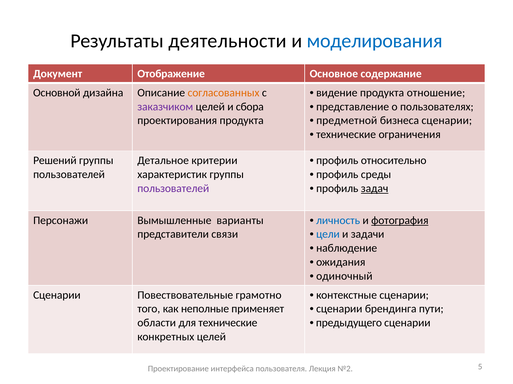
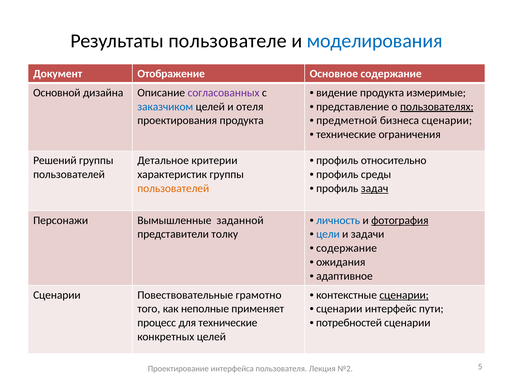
деятельности: деятельности -> пользователе
отношение: отношение -> измеримые
согласованных colour: orange -> purple
пользователях underline: none -> present
заказчиком colour: purple -> blue
сбора: сбора -> отеля
пользователей at (173, 189) colour: purple -> orange
варианты: варианты -> заданной
связи: связи -> толку
наблюдение at (347, 249): наблюдение -> содержание
одиночный: одиночный -> адаптивное
сценарии at (404, 296) underline: none -> present
брендинга: брендинга -> интерфейс
предыдущего: предыдущего -> потребностей
области: области -> процесс
